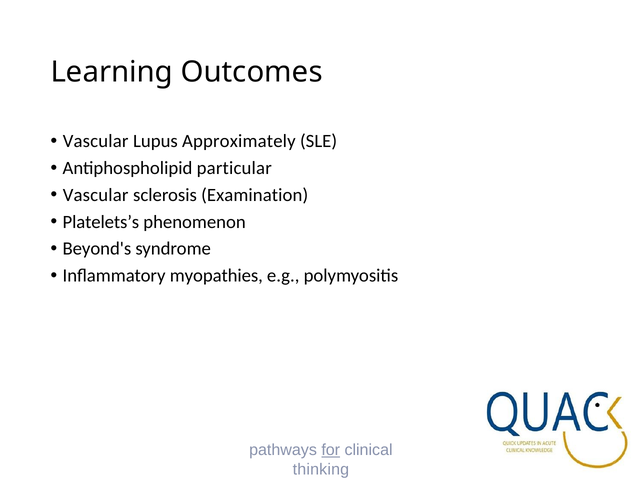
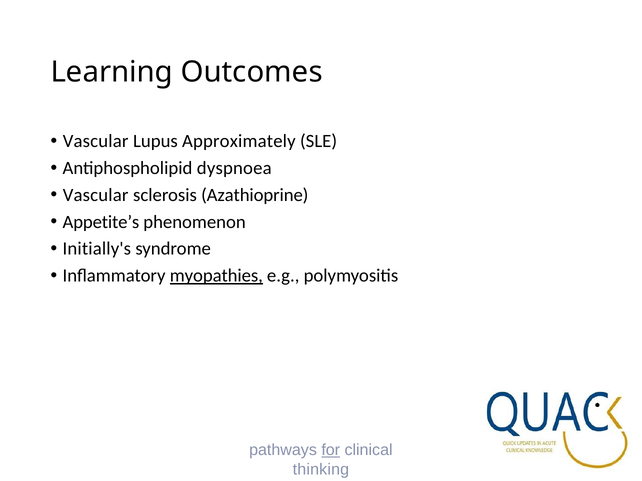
particular: particular -> dyspnoea
Examination: Examination -> Azathioprine
Platelets’s: Platelets’s -> Appetite’s
Beyond's: Beyond's -> Initially's
myopathies underline: none -> present
